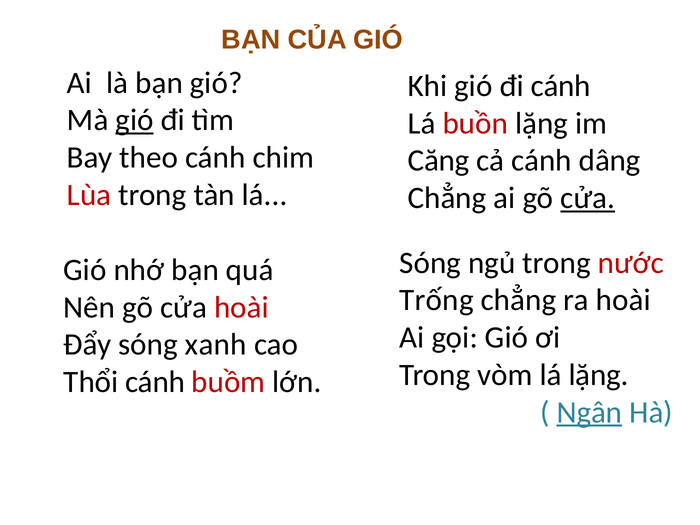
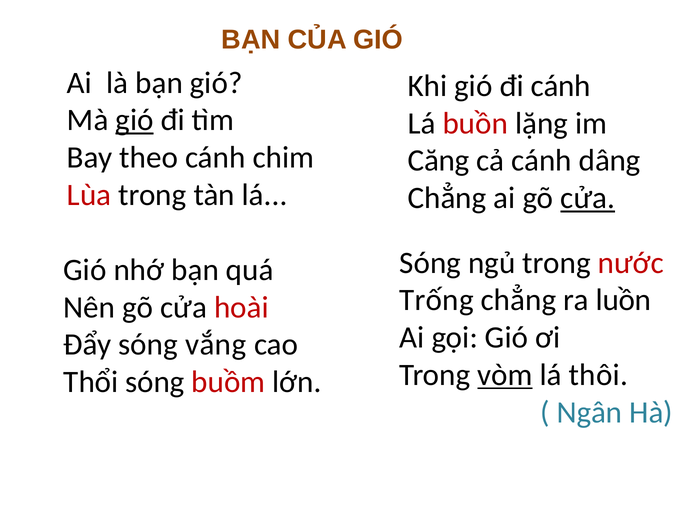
ra hoài: hoài -> luồn
xanh: xanh -> vắng
vòm underline: none -> present
lá lặng: lặng -> thôi
Thổi cánh: cánh -> sóng
Ngân underline: present -> none
